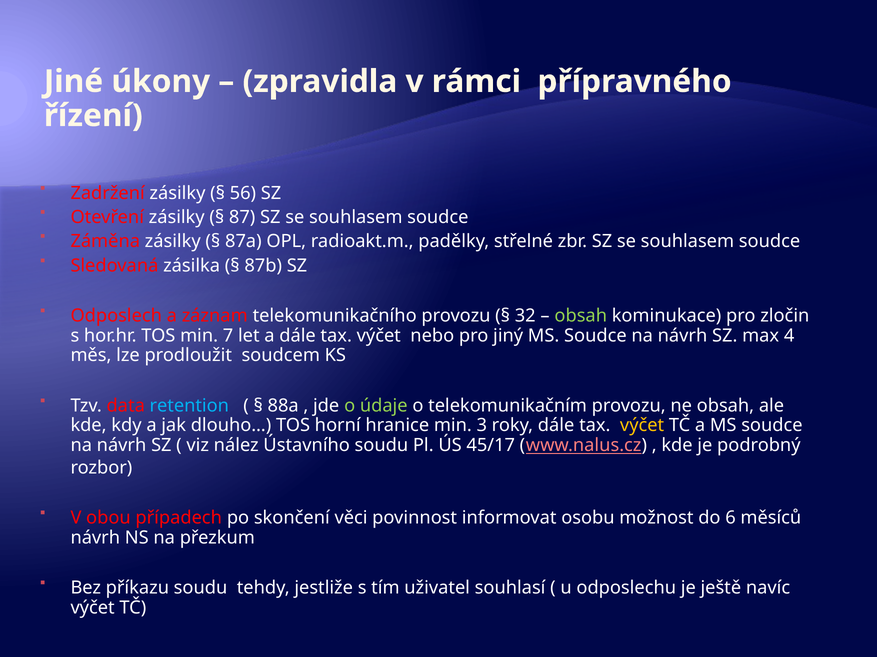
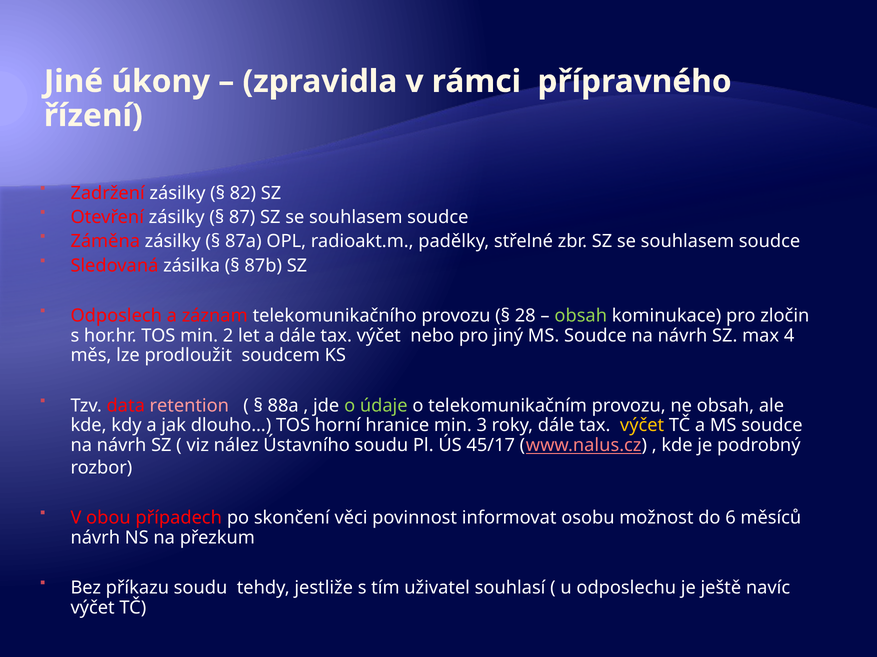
56: 56 -> 82
32: 32 -> 28
7: 7 -> 2
retention colour: light blue -> pink
